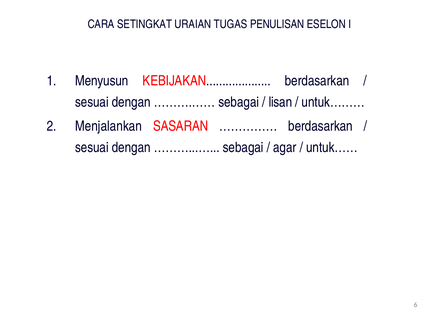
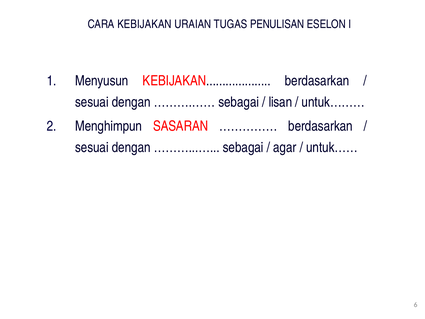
CARA SETINGKAT: SETINGKAT -> KEBIJAKAN
Menjalankan: Menjalankan -> Menghimpun
